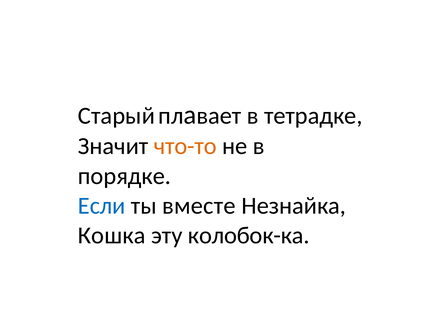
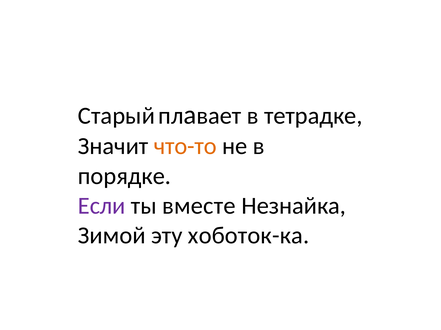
Если colour: blue -> purple
Кошка: Кошка -> Зимой
колобок-ка: колобок-ка -> хоботок-ка
